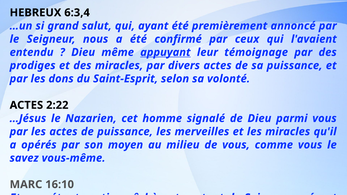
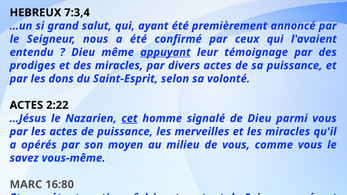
6:3,4: 6:3,4 -> 7:3,4
cet underline: none -> present
16:10: 16:10 -> 16:80
